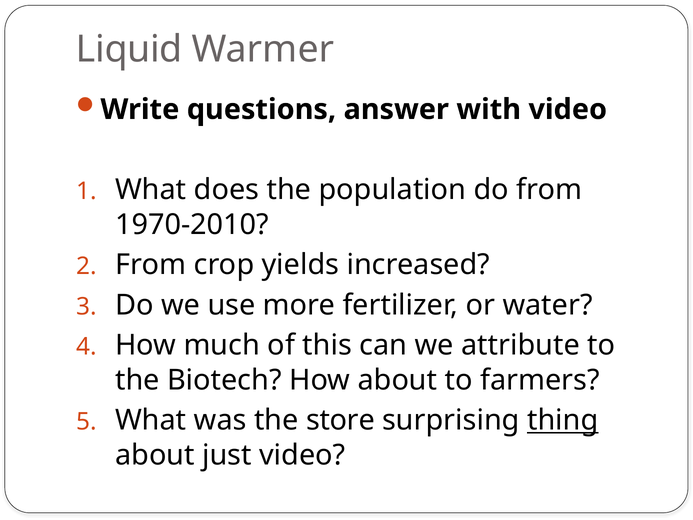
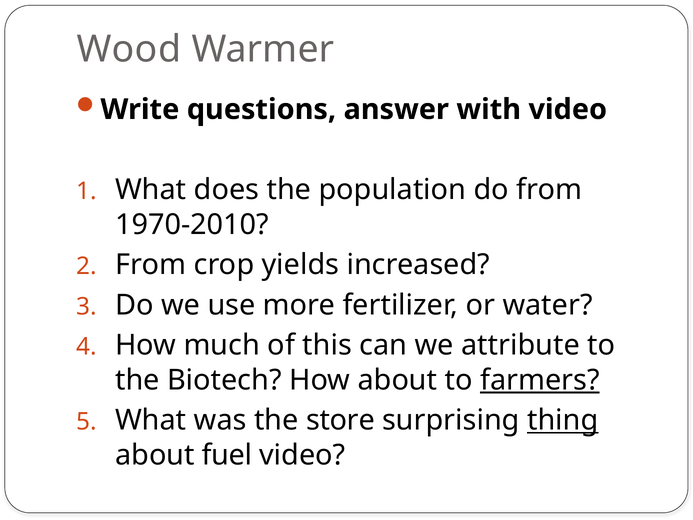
Liquid: Liquid -> Wood
farmers underline: none -> present
just: just -> fuel
